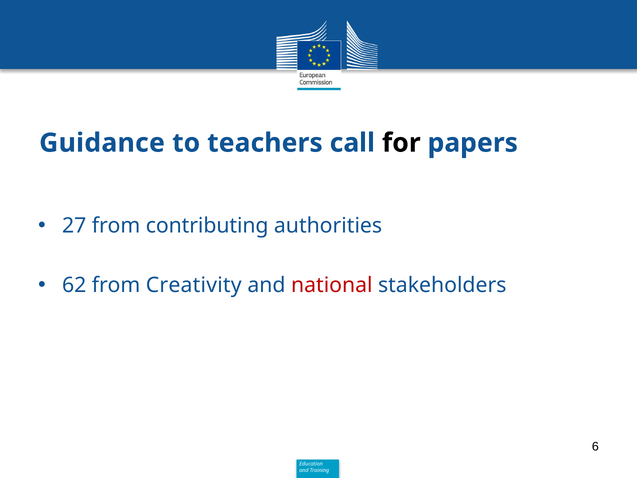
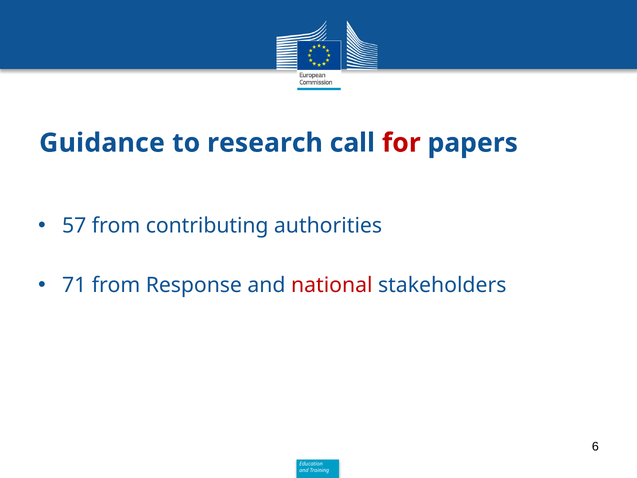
teachers: teachers -> research
for colour: black -> red
27: 27 -> 57
62: 62 -> 71
Creativity: Creativity -> Response
